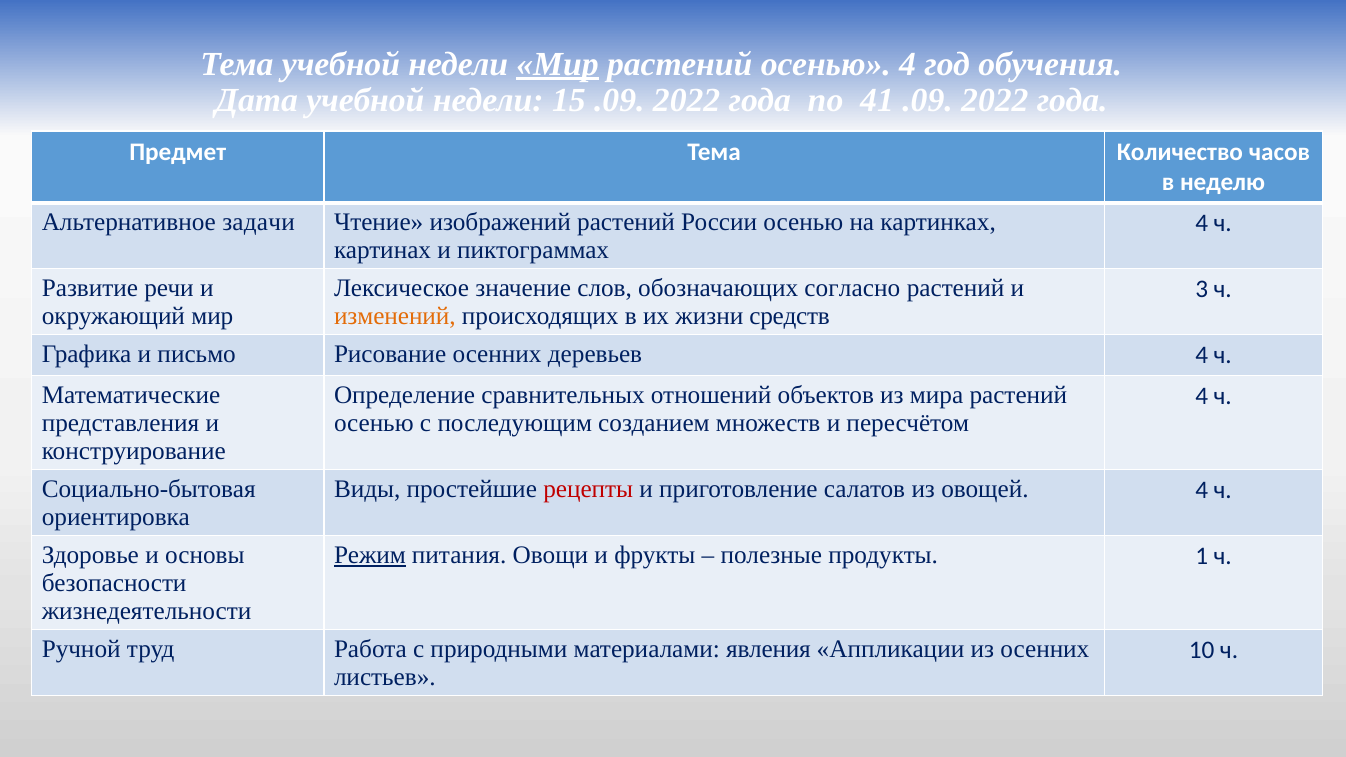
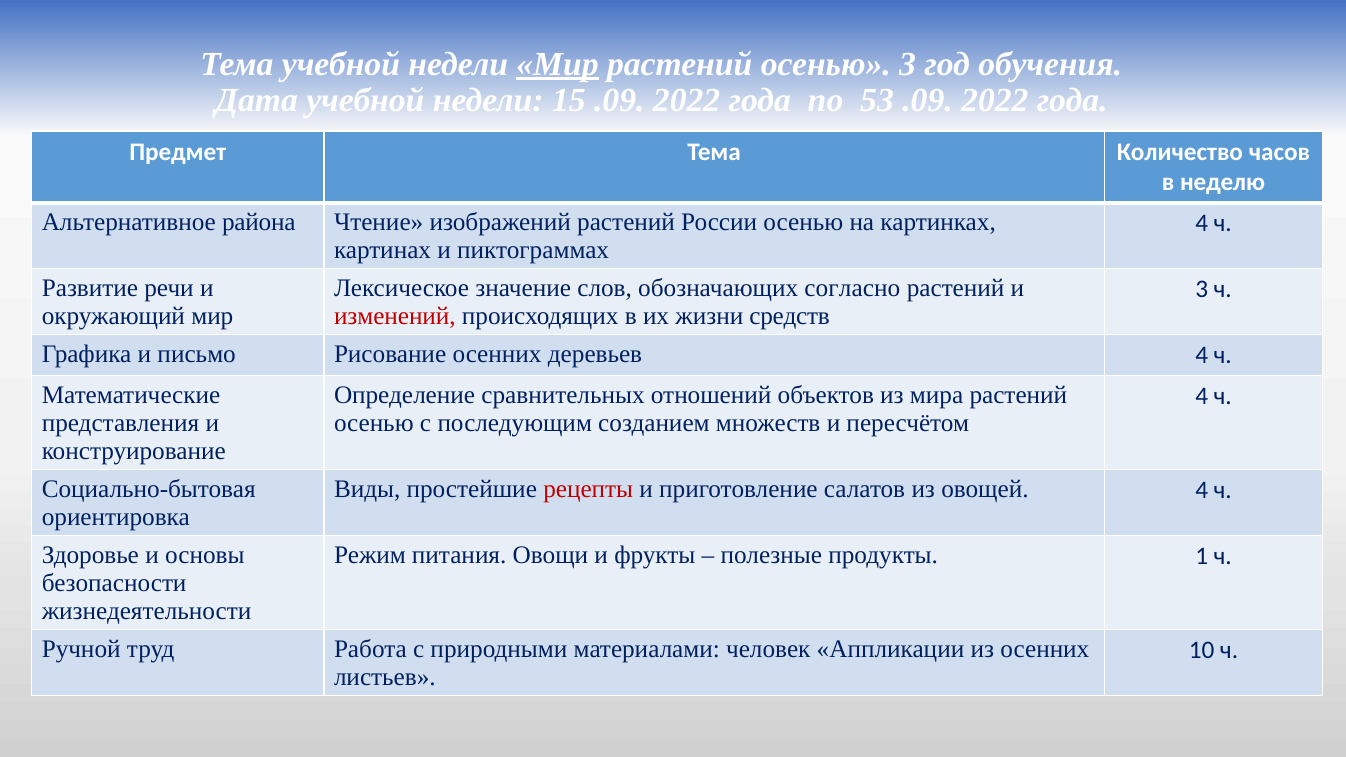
осенью 4: 4 -> 3
41: 41 -> 53
задачи: задачи -> района
изменений colour: orange -> red
Режим underline: present -> none
явления: явления -> человек
